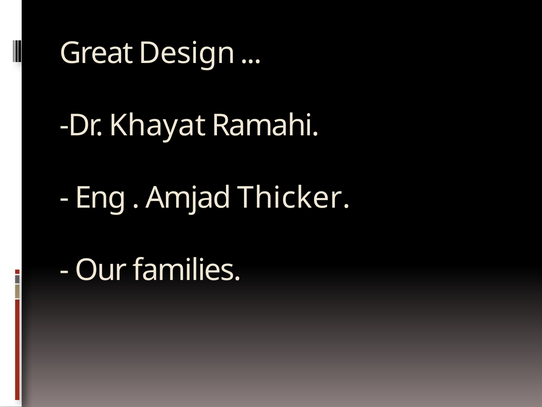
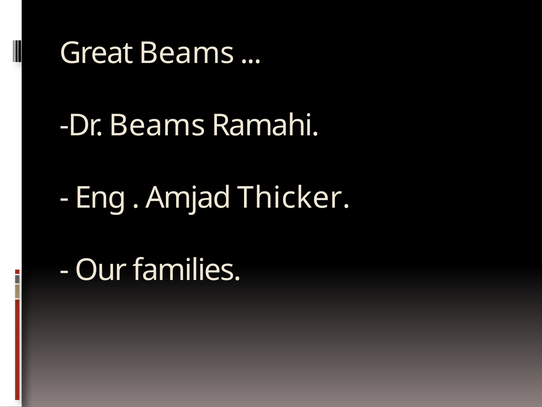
Great Design: Design -> Beams
Dr Khayat: Khayat -> Beams
